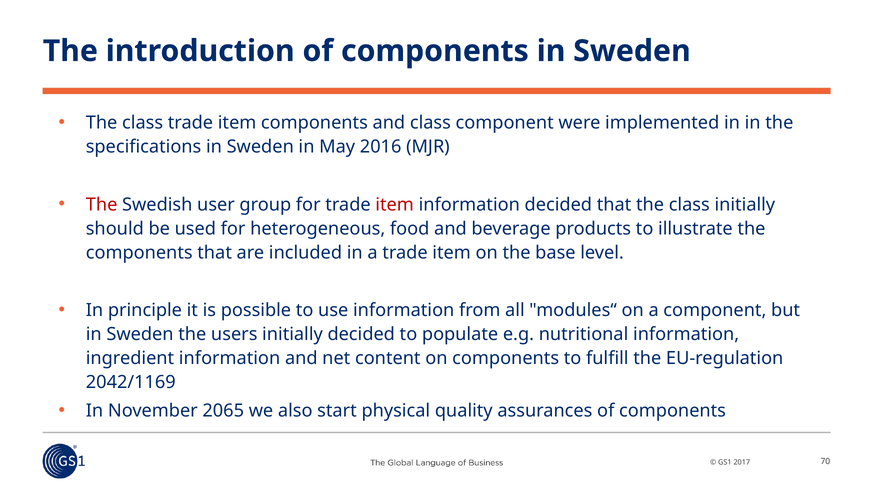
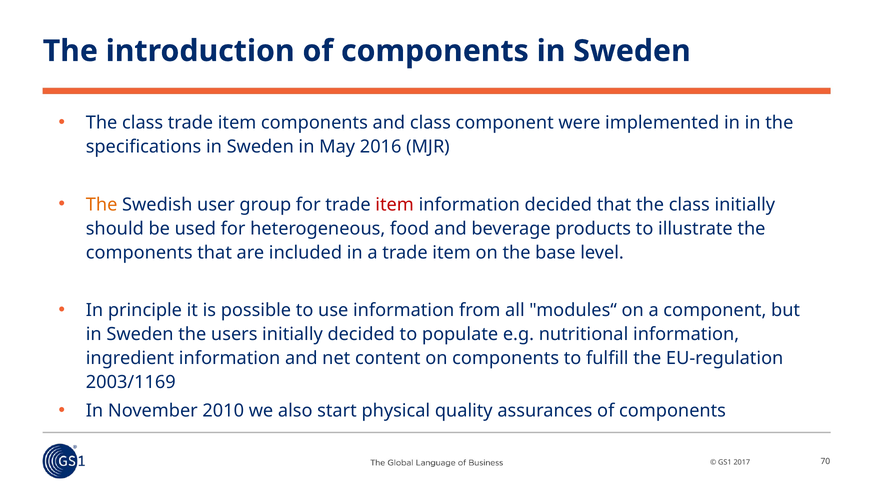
The at (102, 205) colour: red -> orange
2042/1169: 2042/1169 -> 2003/1169
2065: 2065 -> 2010
